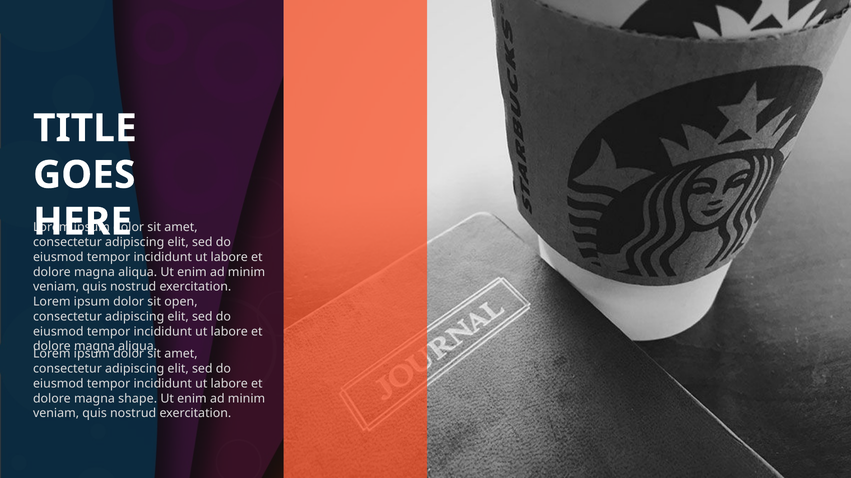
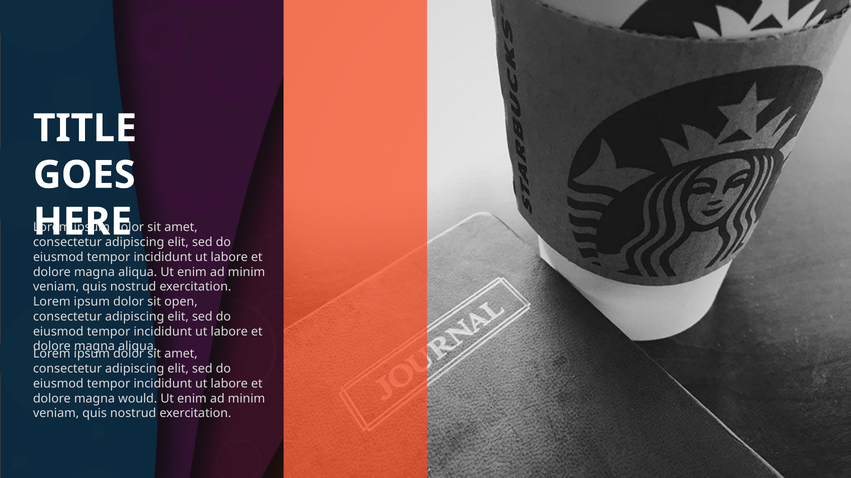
shape: shape -> would
